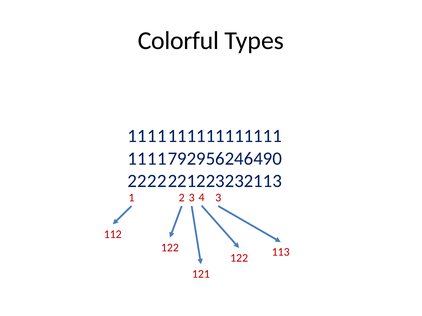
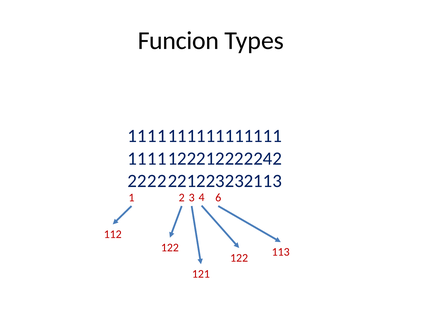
Colorful: Colorful -> Funcion
792956246490: 792956246490 -> 122212222242
4 3: 3 -> 6
